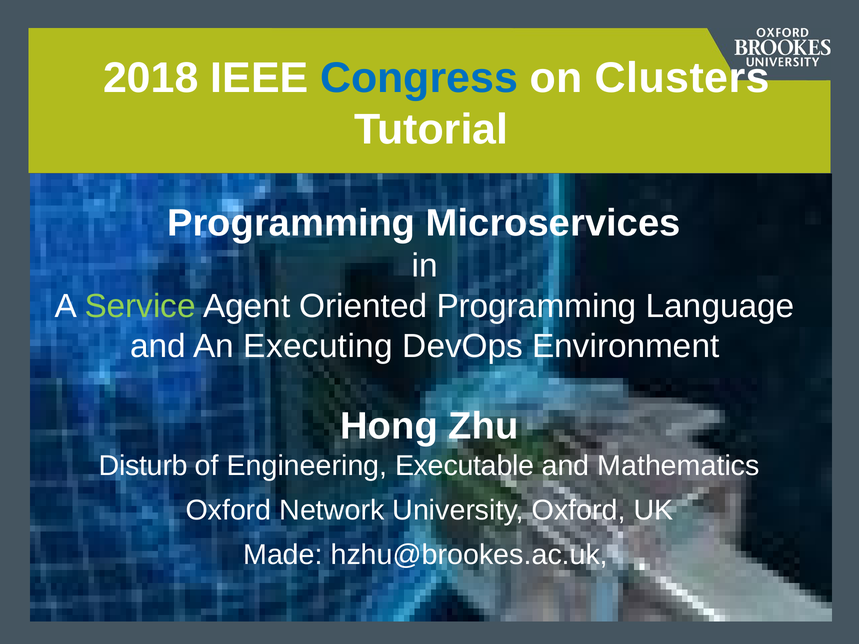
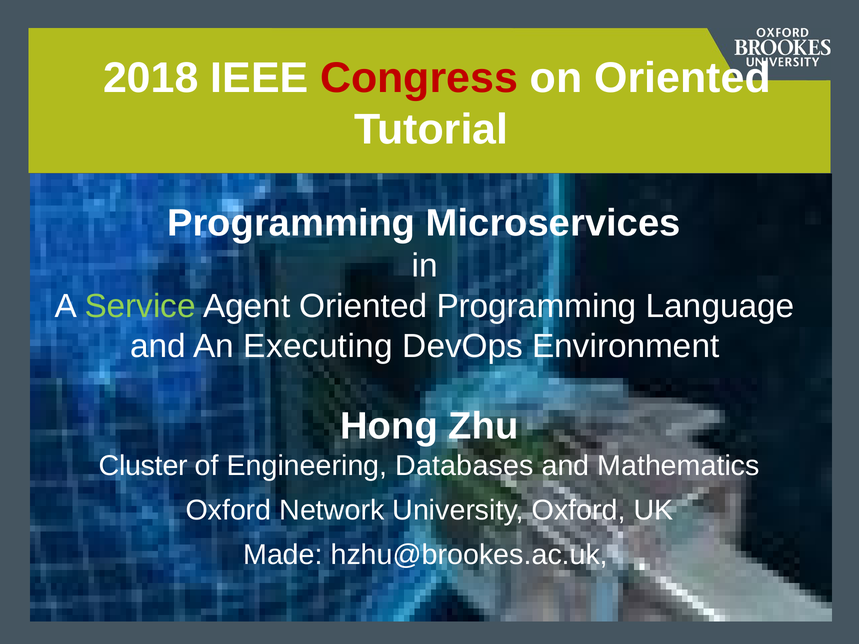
Congress colour: blue -> red
on Clusters: Clusters -> Oriented
Disturb: Disturb -> Cluster
Executable: Executable -> Databases
